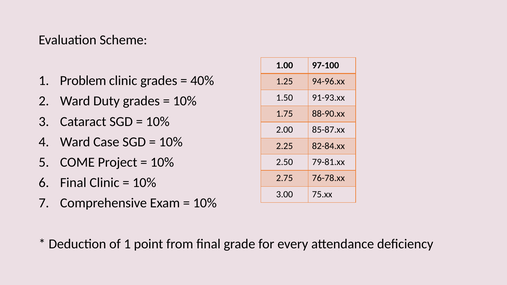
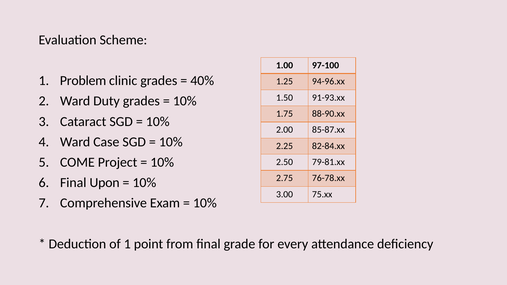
Final Clinic: Clinic -> Upon
